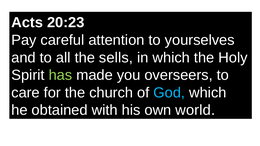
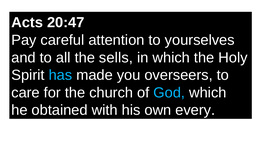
20:23: 20:23 -> 20:47
has colour: light green -> light blue
world: world -> every
